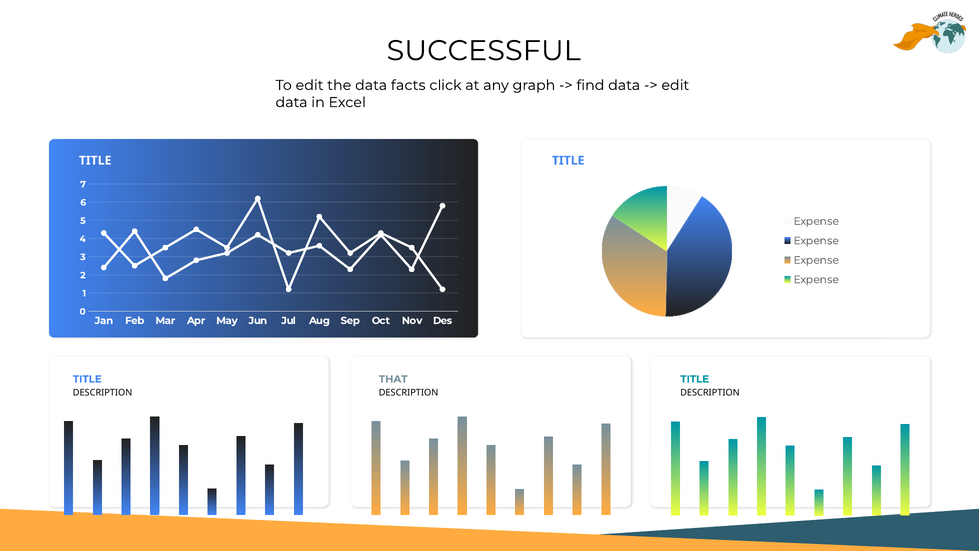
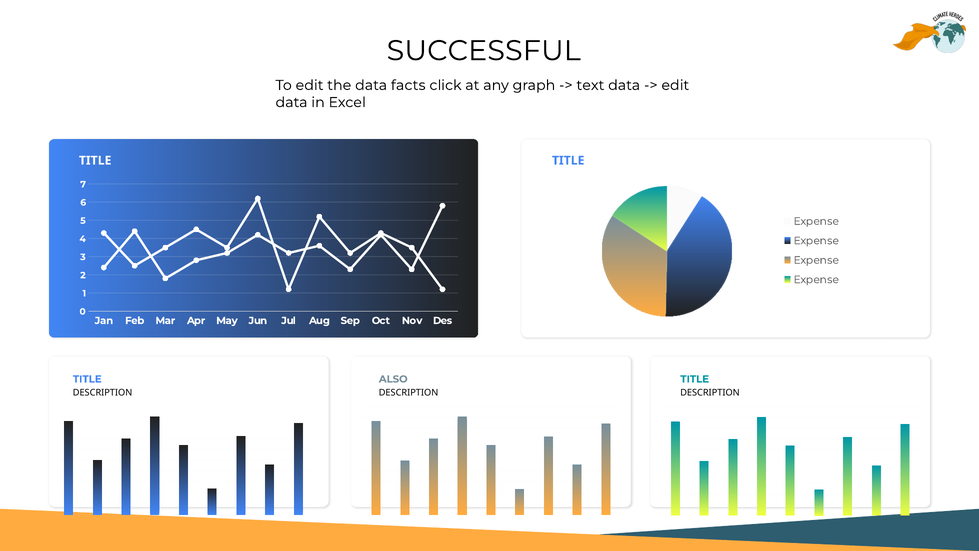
find: find -> text
THAT: THAT -> ALSO
